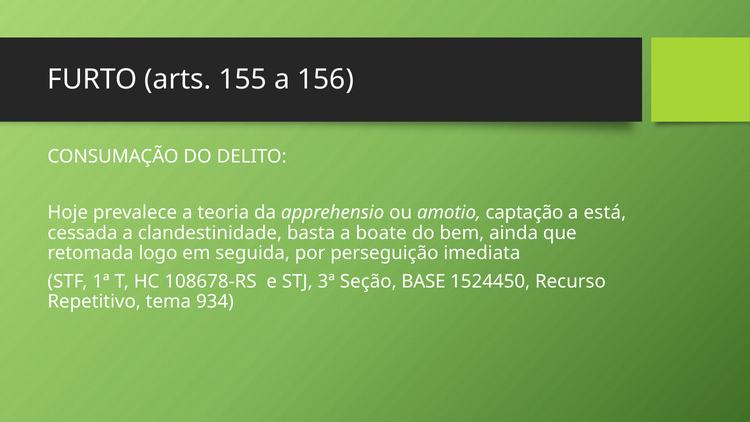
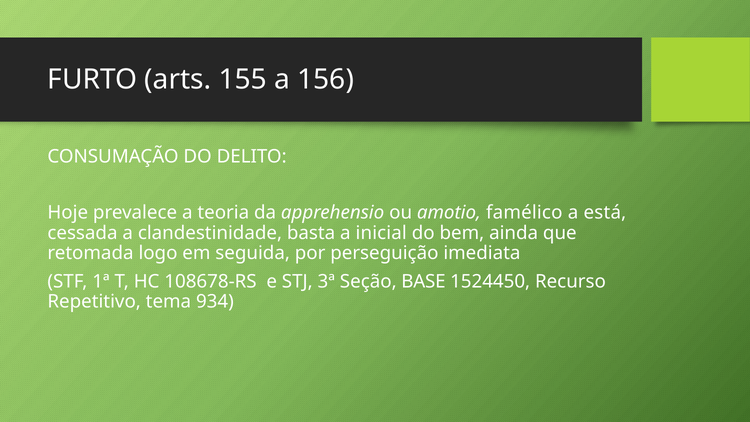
captação: captação -> famélico
boate: boate -> inicial
